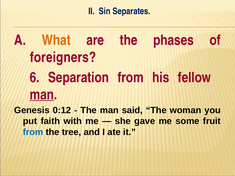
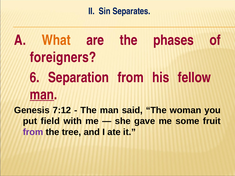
0:12: 0:12 -> 7:12
faith: faith -> field
from at (33, 132) colour: blue -> purple
